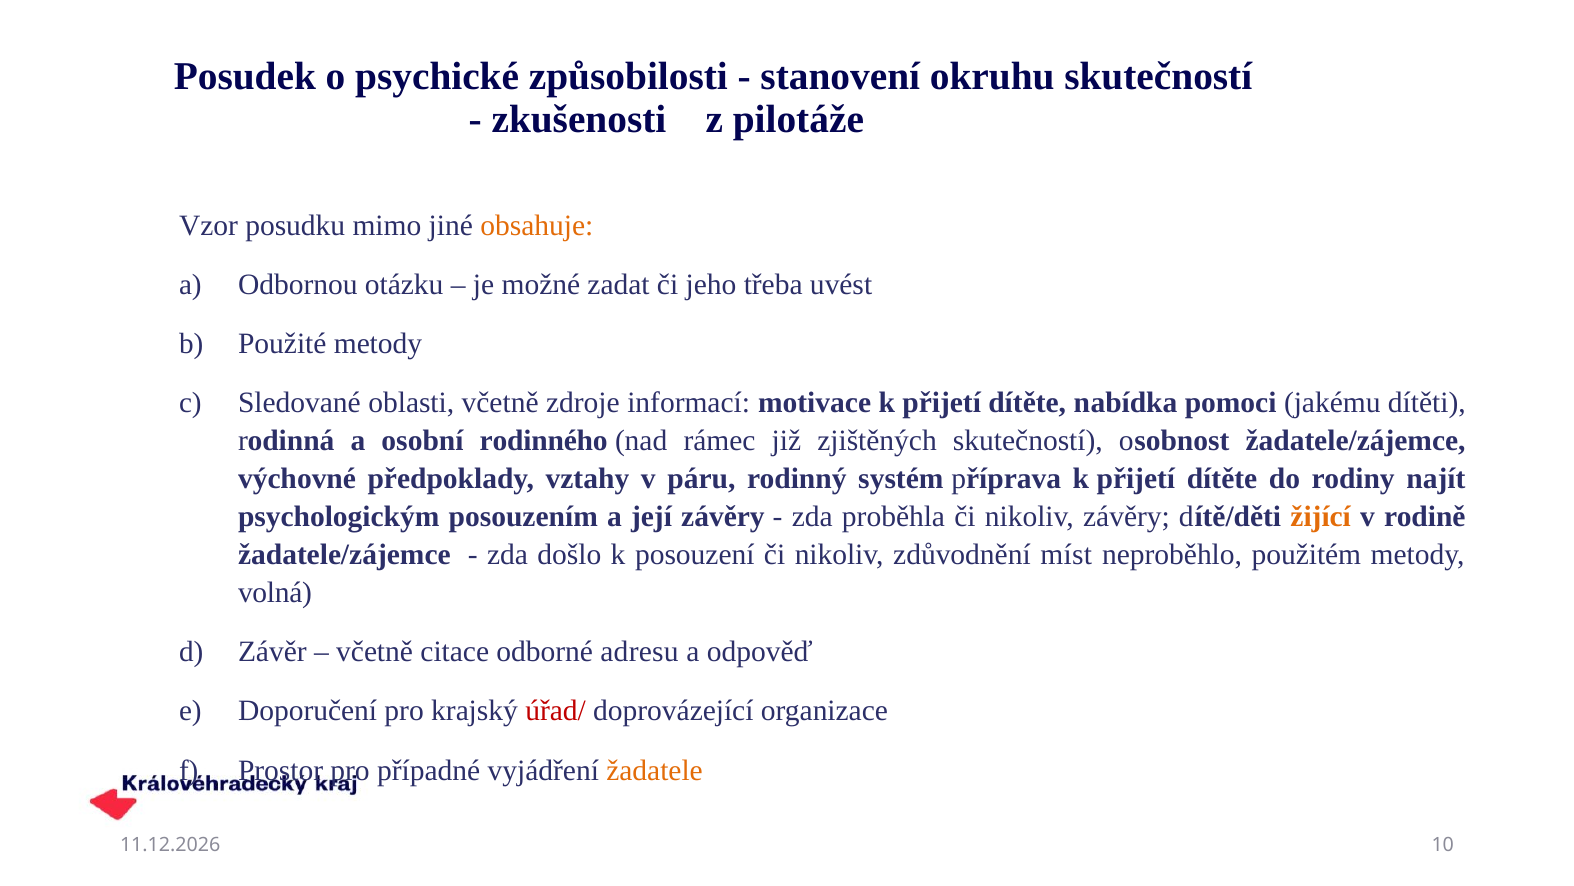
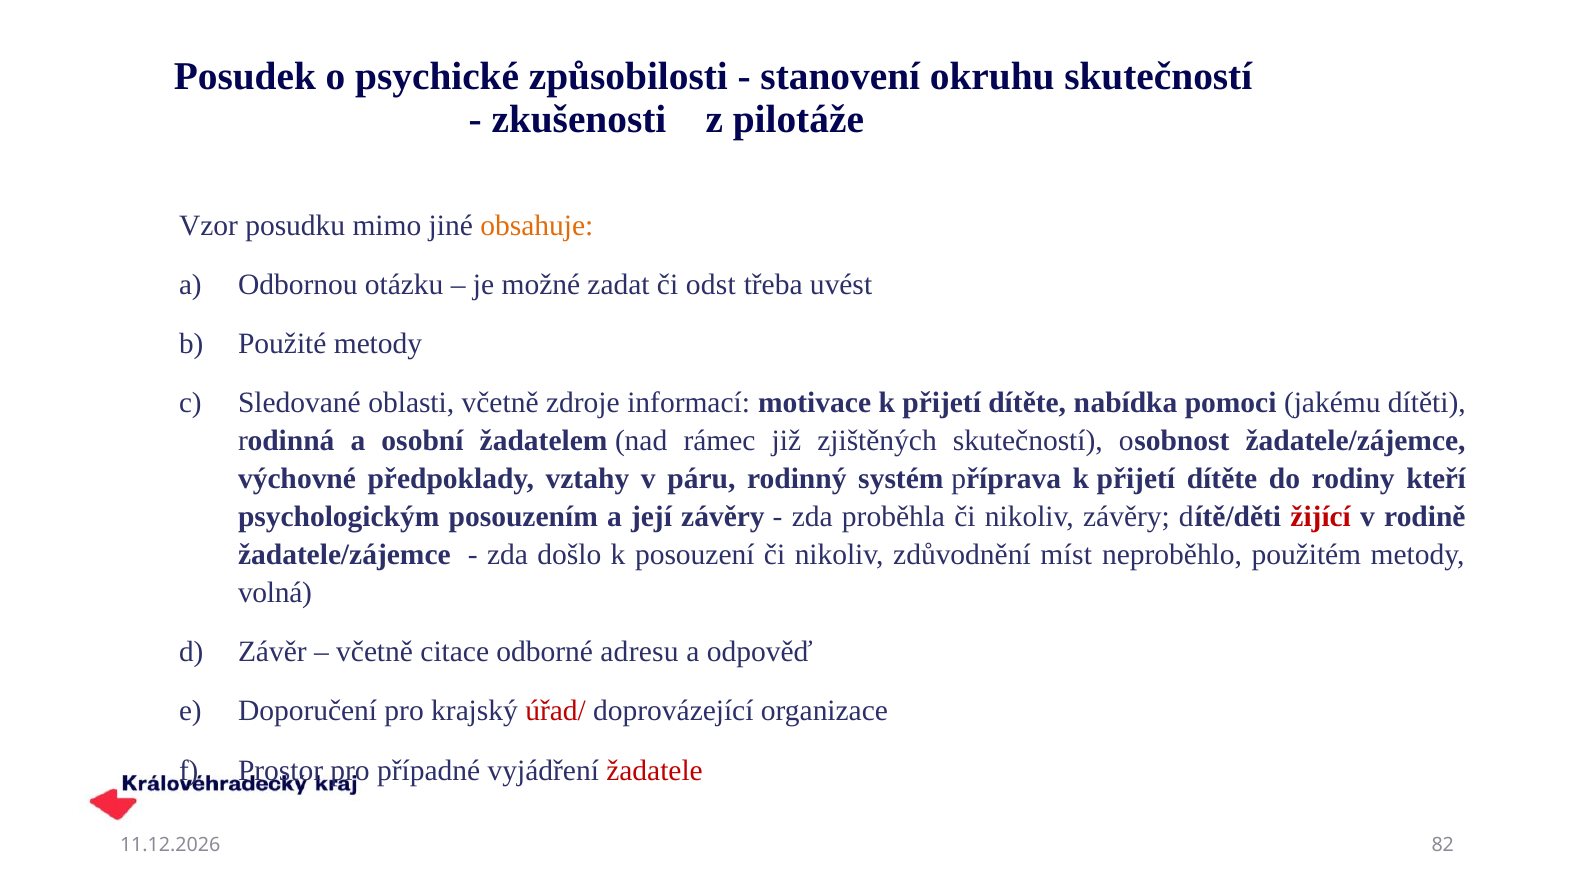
jeho: jeho -> odst
rodinného: rodinného -> žadatelem
najít: najít -> kteří
žijící colour: orange -> red
žadatele colour: orange -> red
10: 10 -> 82
